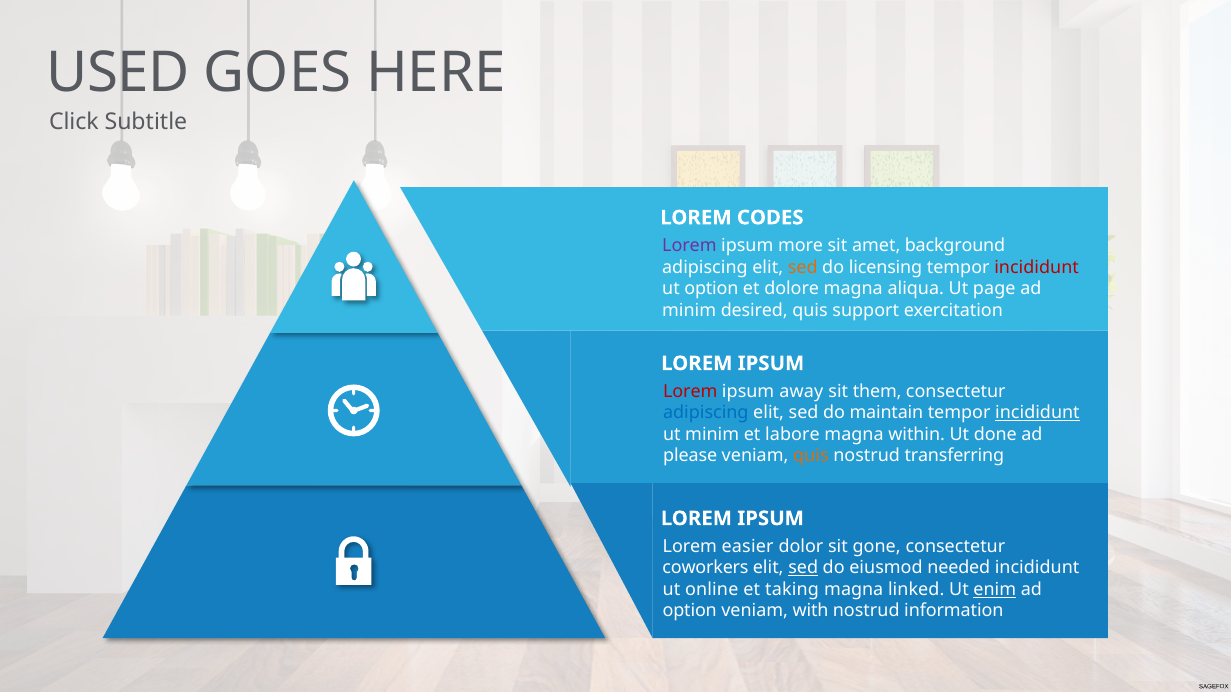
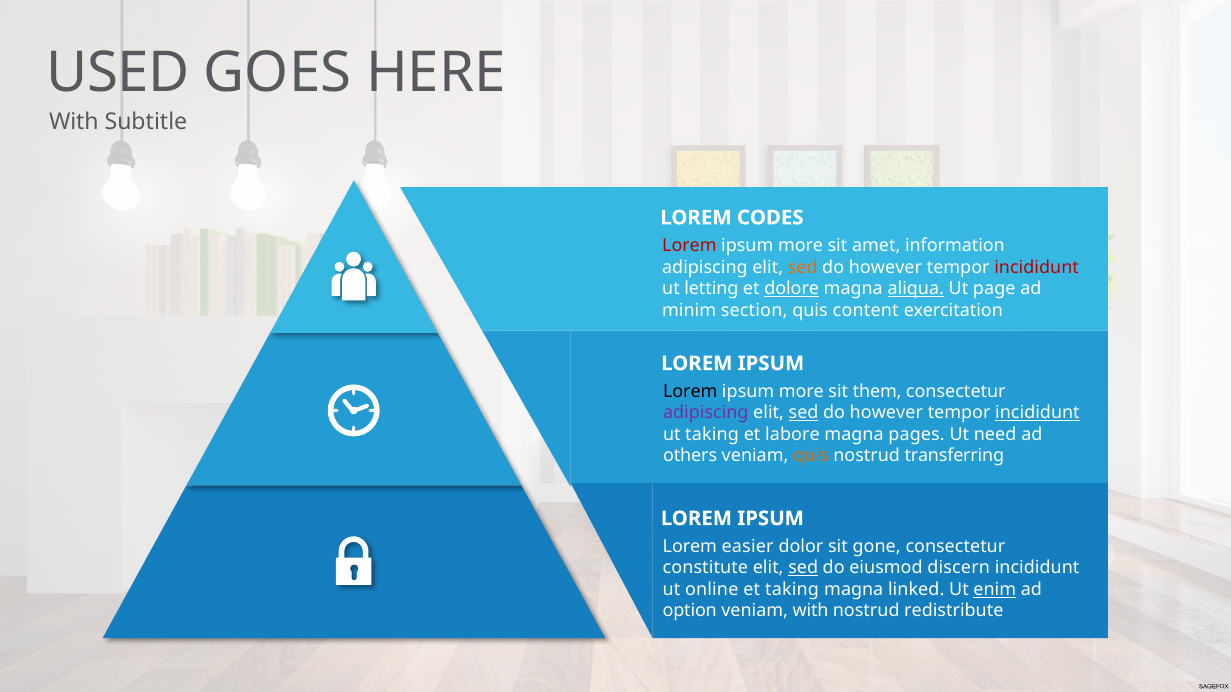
Click at (74, 122): Click -> With
Lorem at (689, 246) colour: purple -> red
background: background -> information
licensing at (886, 267): licensing -> however
ut option: option -> letting
dolore underline: none -> present
aliqua underline: none -> present
desired: desired -> section
support: support -> content
Lorem at (690, 392) colour: red -> black
away at (801, 392): away -> more
adipiscing at (706, 413) colour: blue -> purple
sed at (804, 413) underline: none -> present
maintain at (886, 413): maintain -> however
ut minim: minim -> taking
within: within -> pages
done: done -> need
please: please -> others
coworkers: coworkers -> constitute
needed: needed -> discern
information: information -> redistribute
